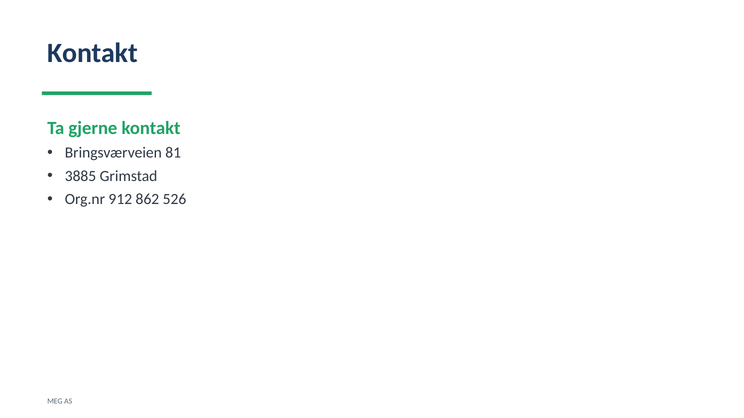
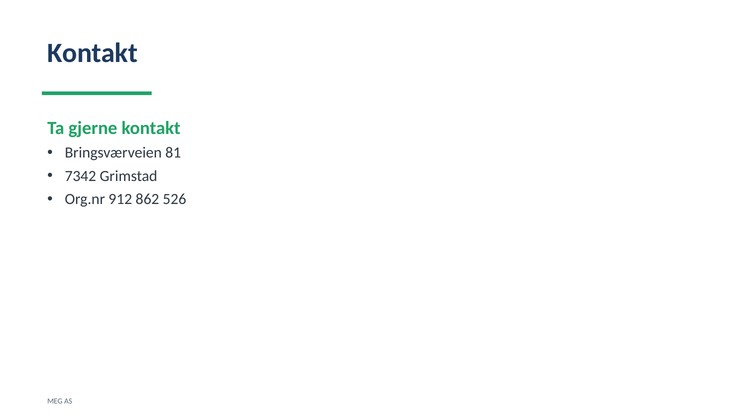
3885: 3885 -> 7342
